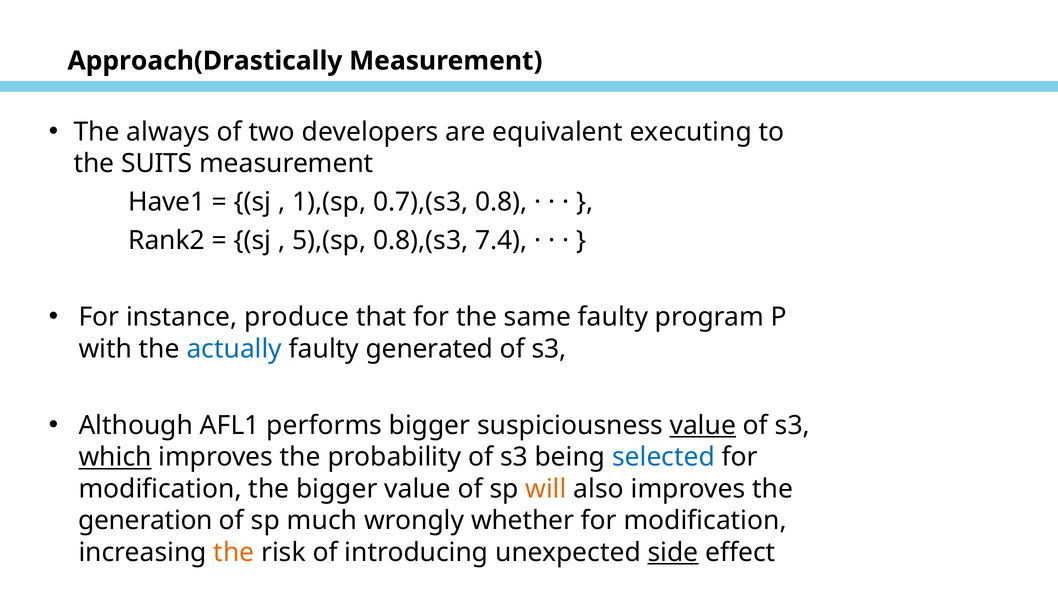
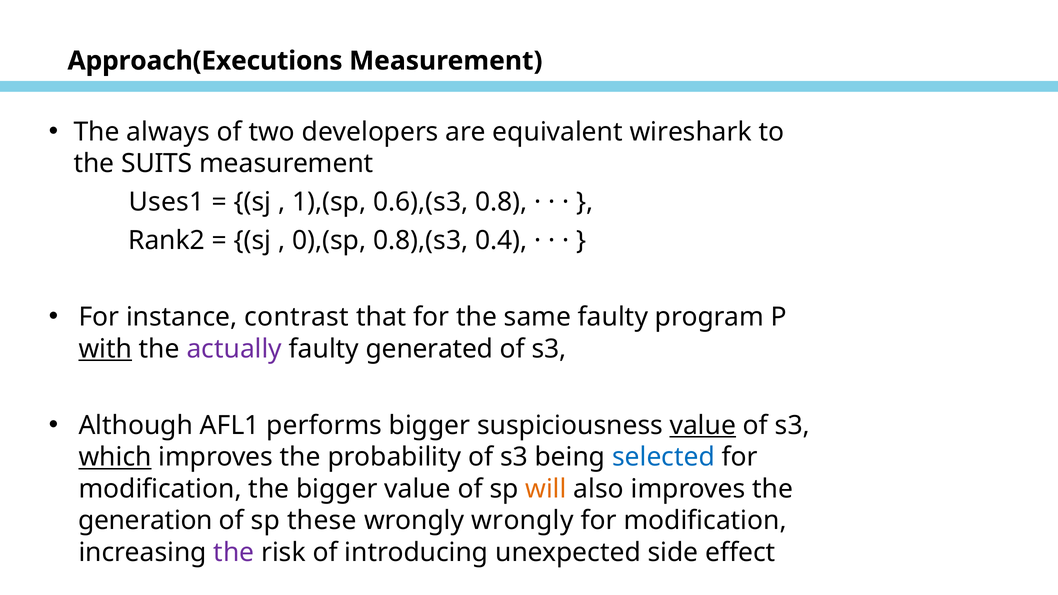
Approach(Drastically: Approach(Drastically -> Approach(Executions
executing: executing -> wireshark
Have1: Have1 -> Uses1
0.7),(s3: 0.7),(s3 -> 0.6),(s3
5),(sp: 5),(sp -> 0),(sp
7.4: 7.4 -> 0.4
produce: produce -> contrast
with underline: none -> present
actually colour: blue -> purple
much: much -> these
wrongly whether: whether -> wrongly
the at (234, 553) colour: orange -> purple
side underline: present -> none
